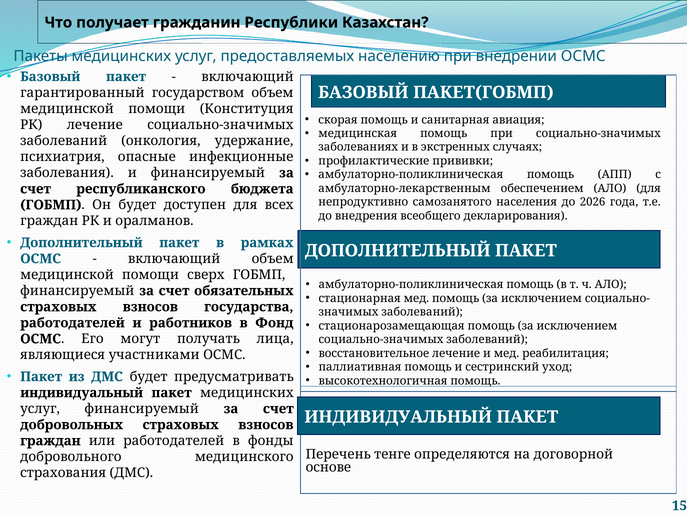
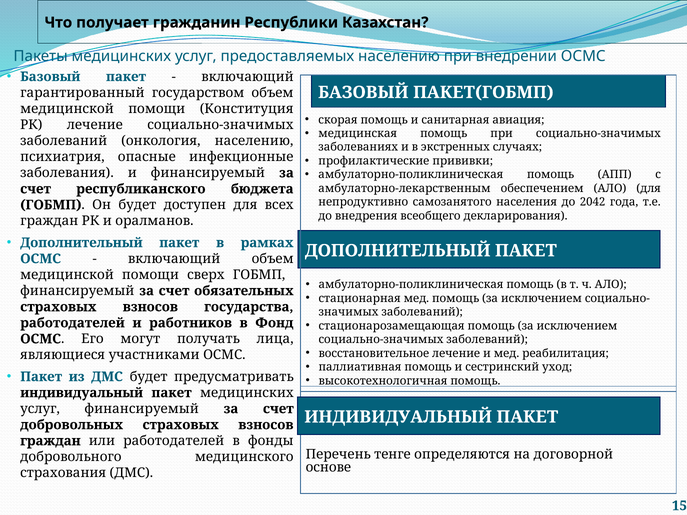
онкология удержание: удержание -> населению
2026: 2026 -> 2042
